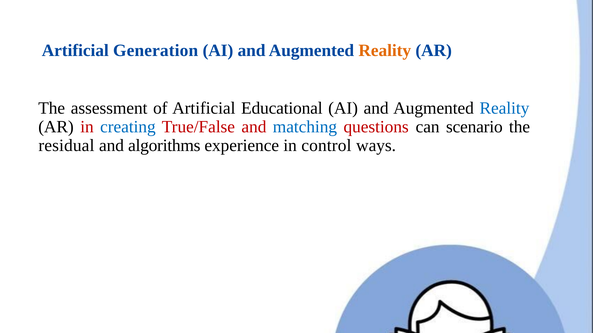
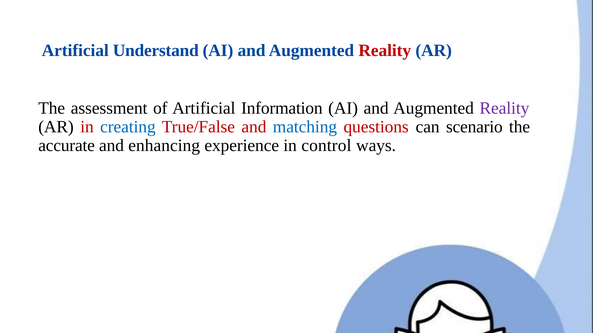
Generation: Generation -> Understand
Reality at (385, 51) colour: orange -> red
Educational: Educational -> Information
Reality at (504, 108) colour: blue -> purple
residual: residual -> accurate
algorithms: algorithms -> enhancing
